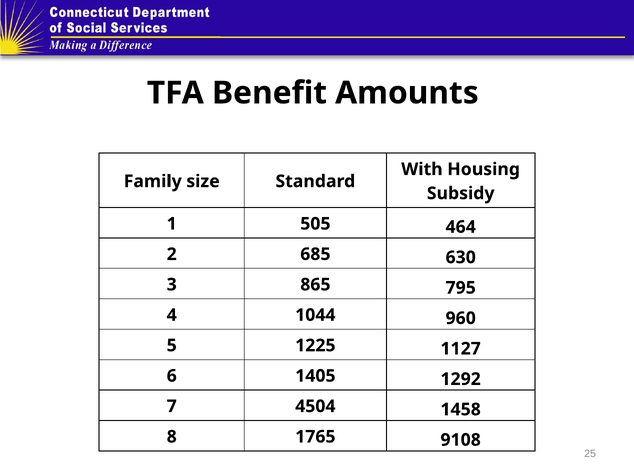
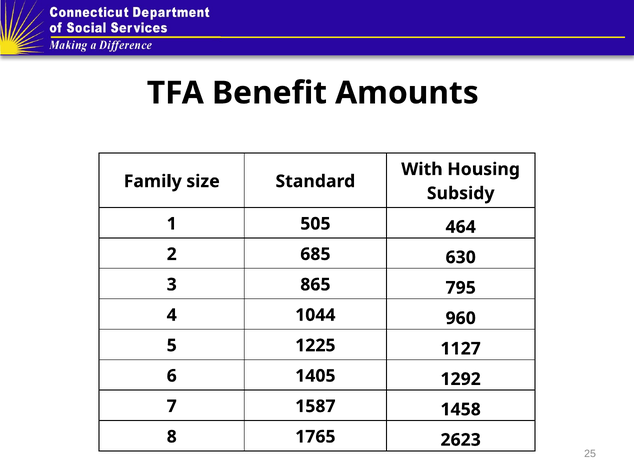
4504: 4504 -> 1587
9108: 9108 -> 2623
